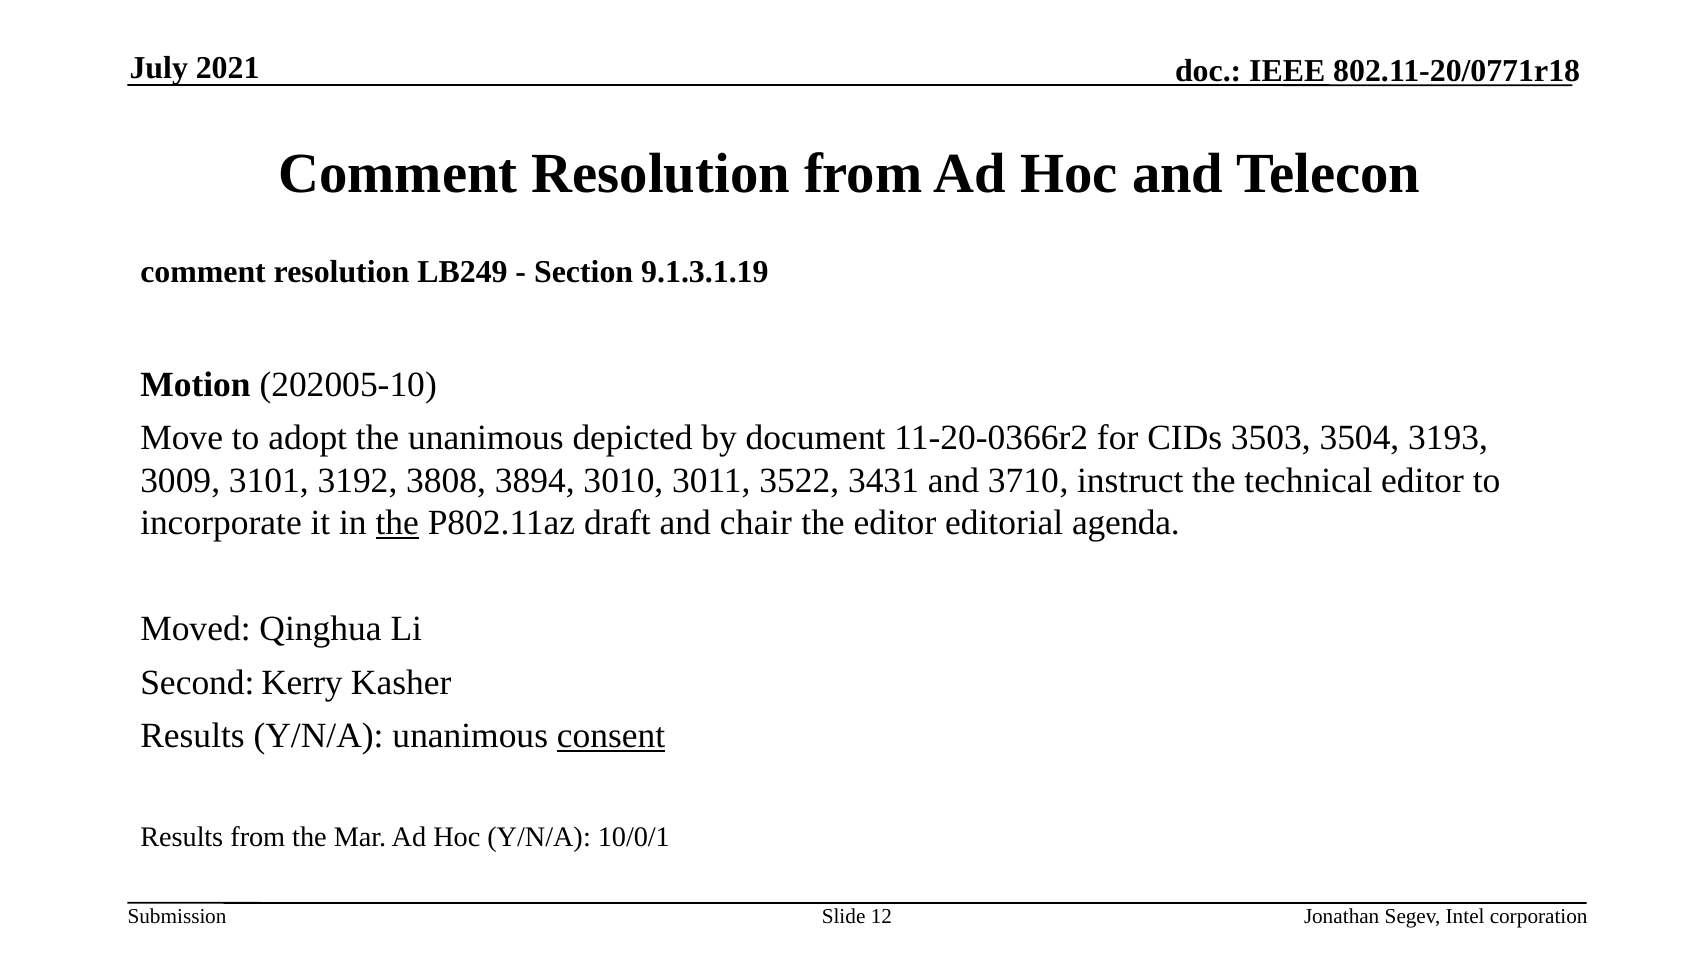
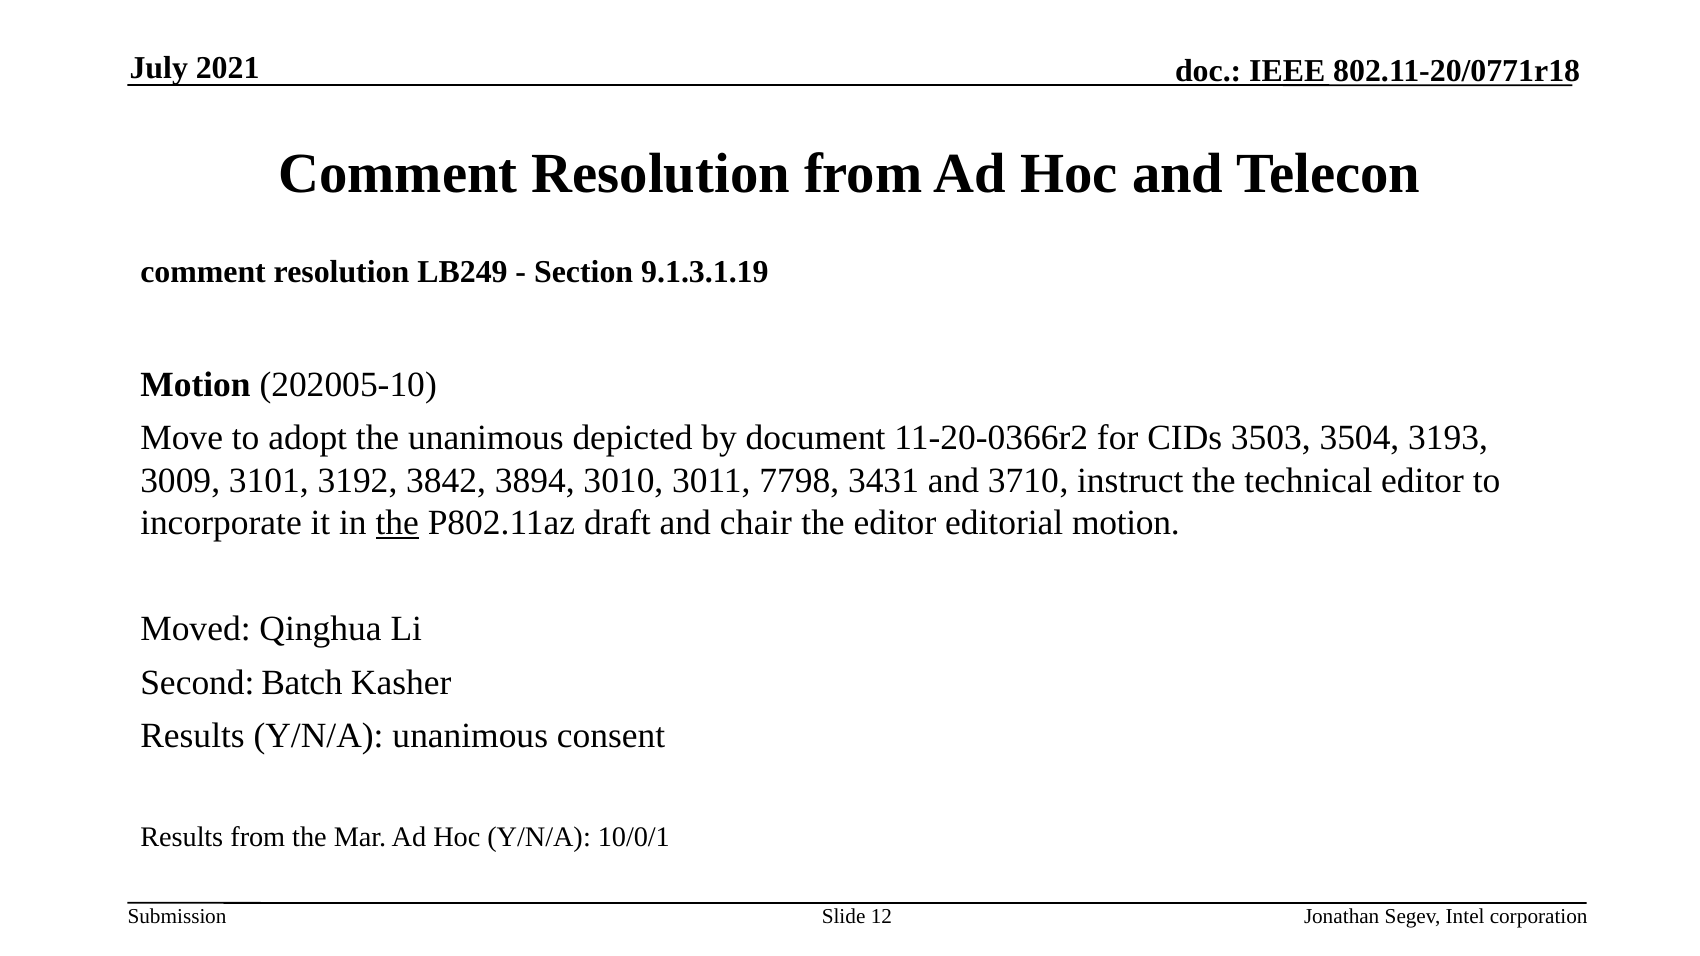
3808: 3808 -> 3842
3522: 3522 -> 7798
editorial agenda: agenda -> motion
Kerry: Kerry -> Batch
consent underline: present -> none
